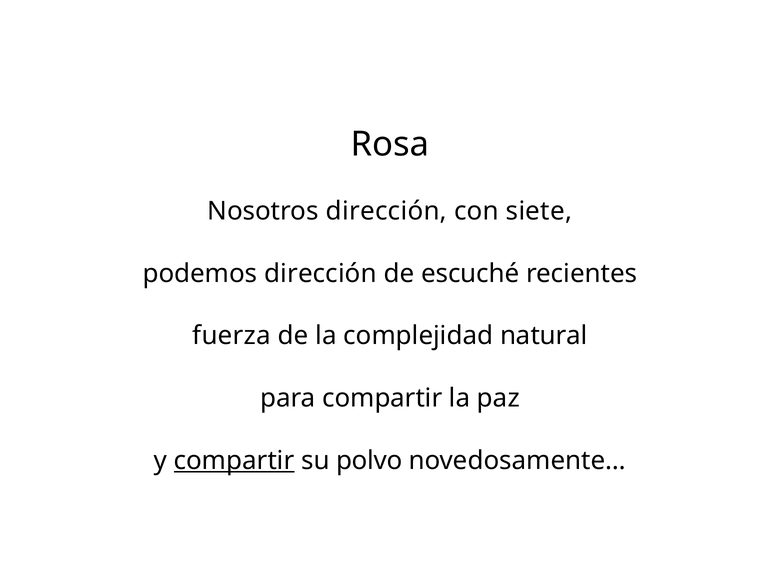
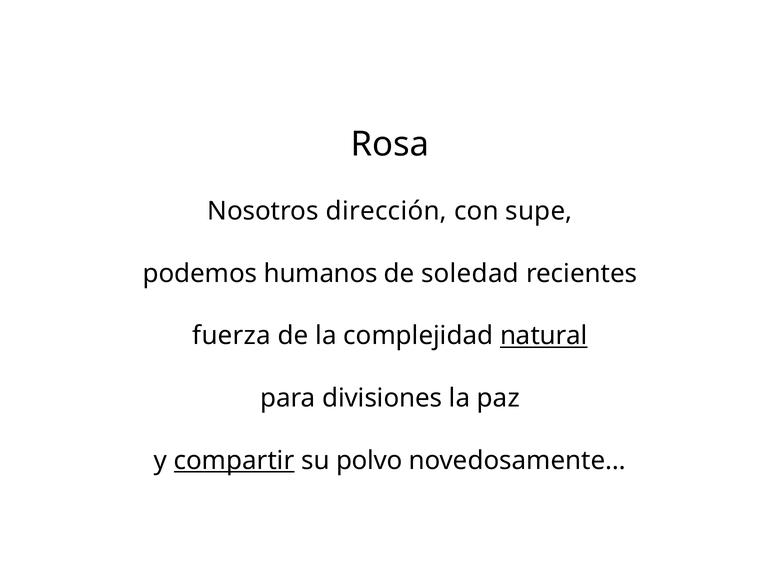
siete: siete -> supe
podemos dirección: dirección -> humanos
escuché: escuché -> soledad
natural underline: none -> present
para compartir: compartir -> divisiones
